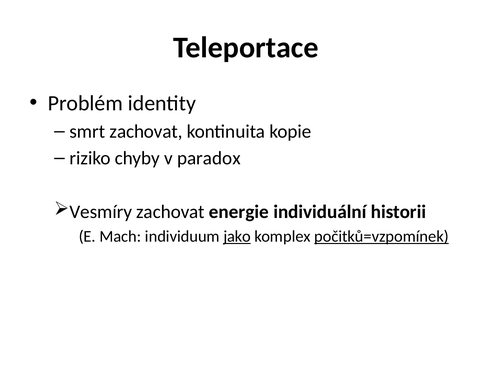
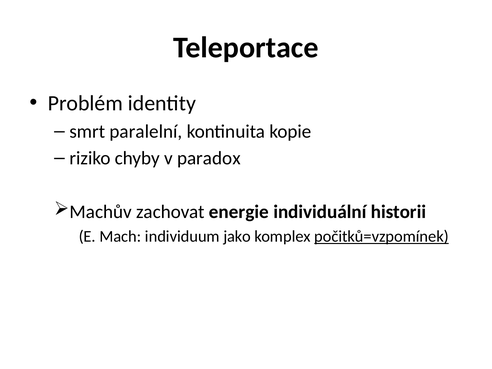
smrt zachovat: zachovat -> paralelní
Vesmíry: Vesmíry -> Machův
jako underline: present -> none
